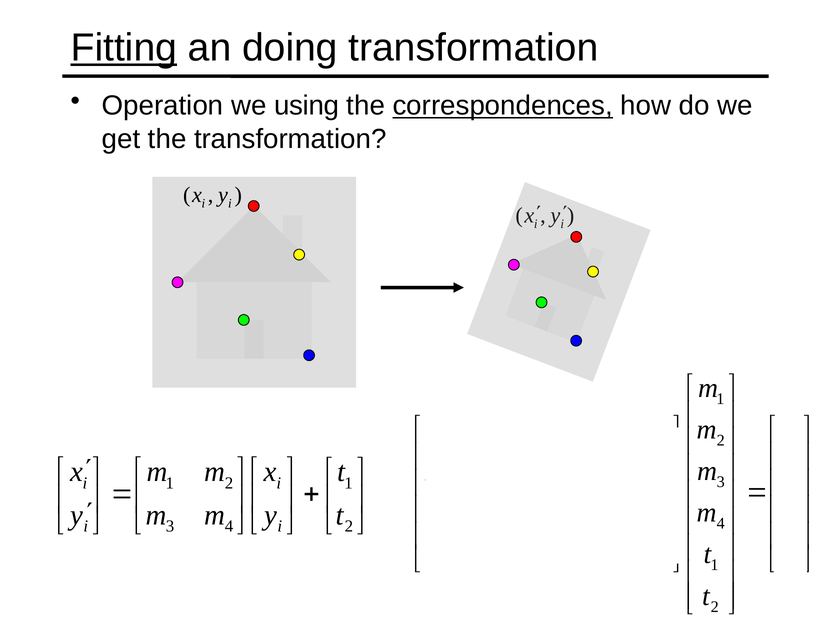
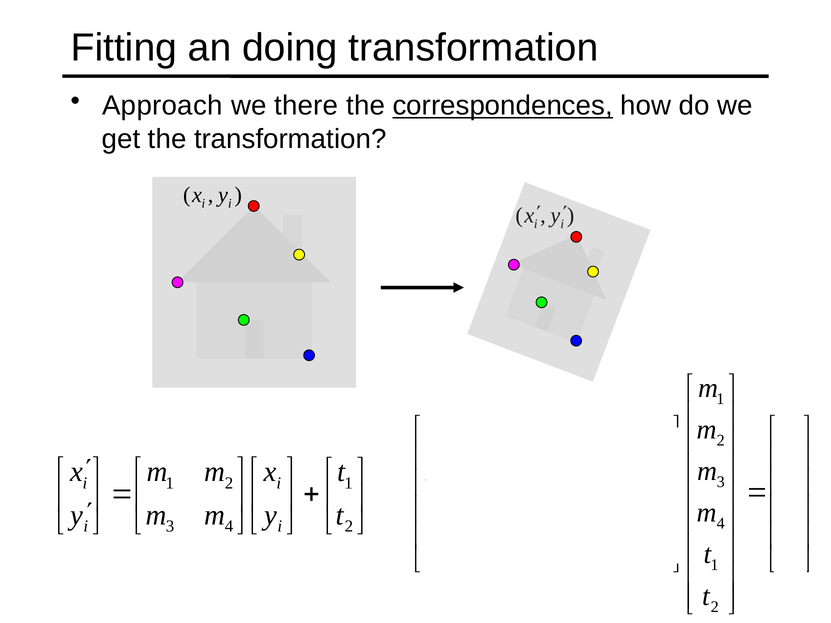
Fitting underline: present -> none
Operation: Operation -> Approach
using: using -> there
